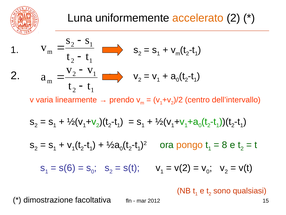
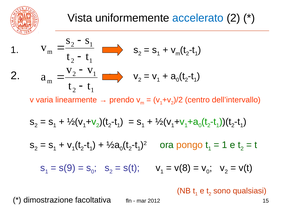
Luna: Luna -> Vista
accelerato colour: orange -> blue
8 at (225, 145): 8 -> 1
s(6: s(6 -> s(9
v(2: v(2 -> v(8
